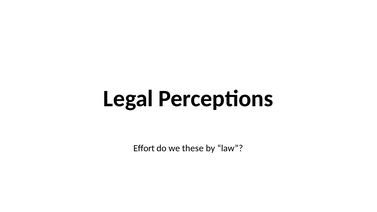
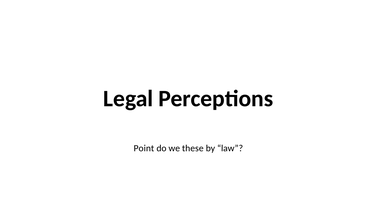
Effort: Effort -> Point
